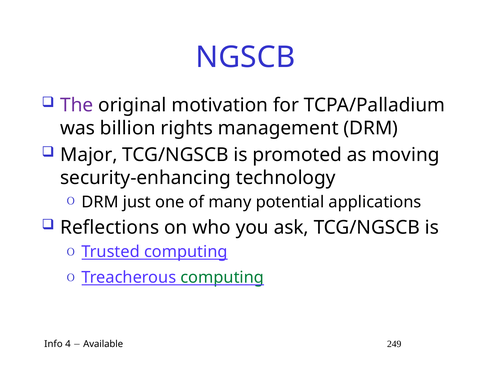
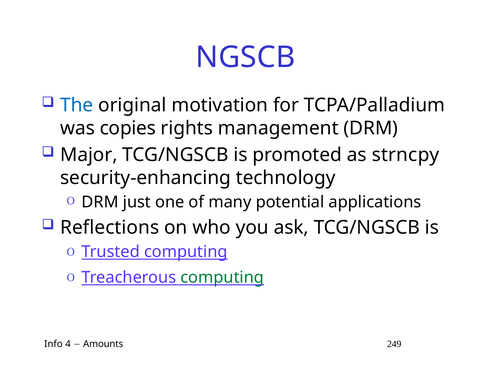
The colour: purple -> blue
billion: billion -> copies
moving: moving -> strncpy
Available: Available -> Amounts
